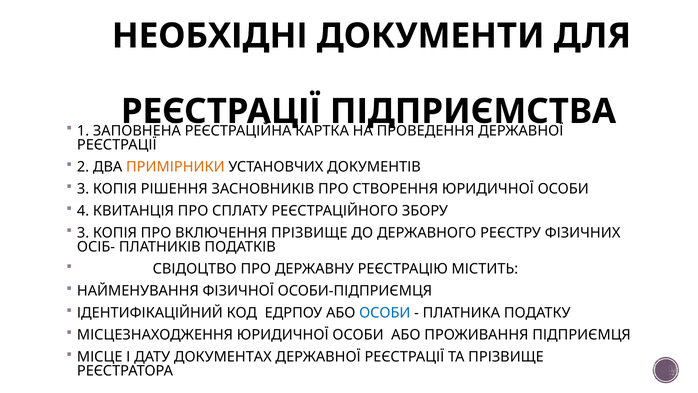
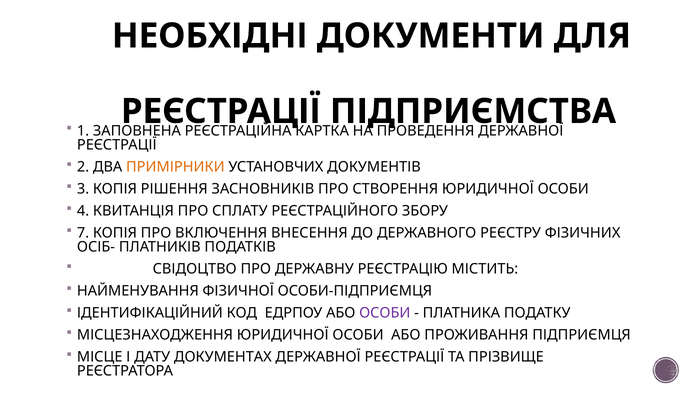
3 at (83, 233): 3 -> 7
ВКЛЮЧЕННЯ ПРІЗВИЩЕ: ПРІЗВИЩЕ -> ВНЕСЕННЯ
ОСОБИ at (385, 313) colour: blue -> purple
